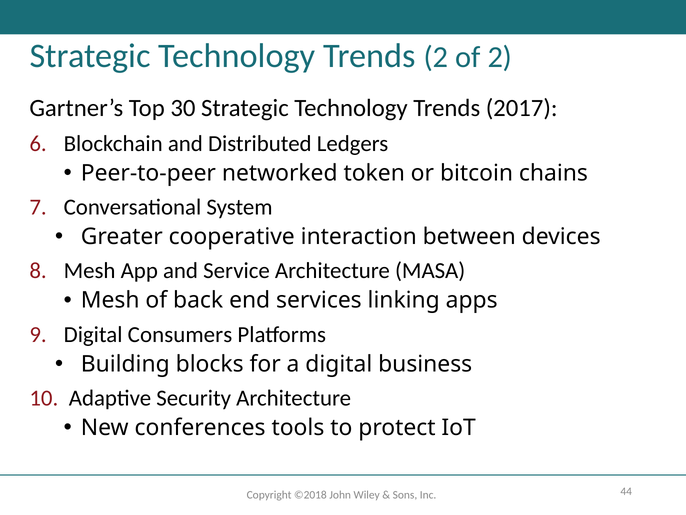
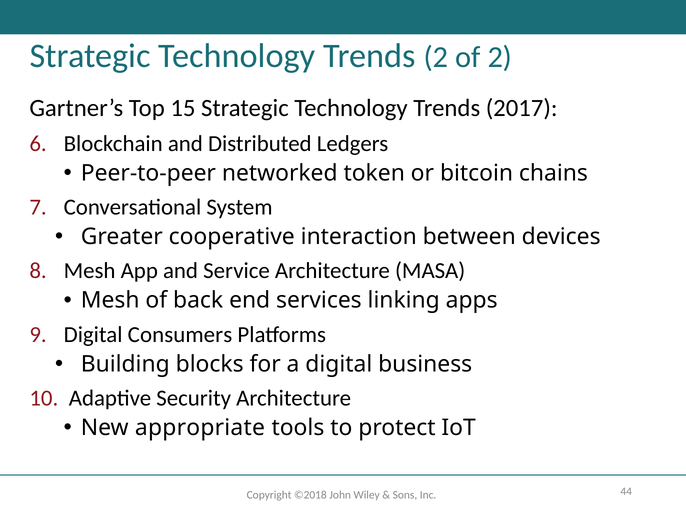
30: 30 -> 15
conferences: conferences -> appropriate
